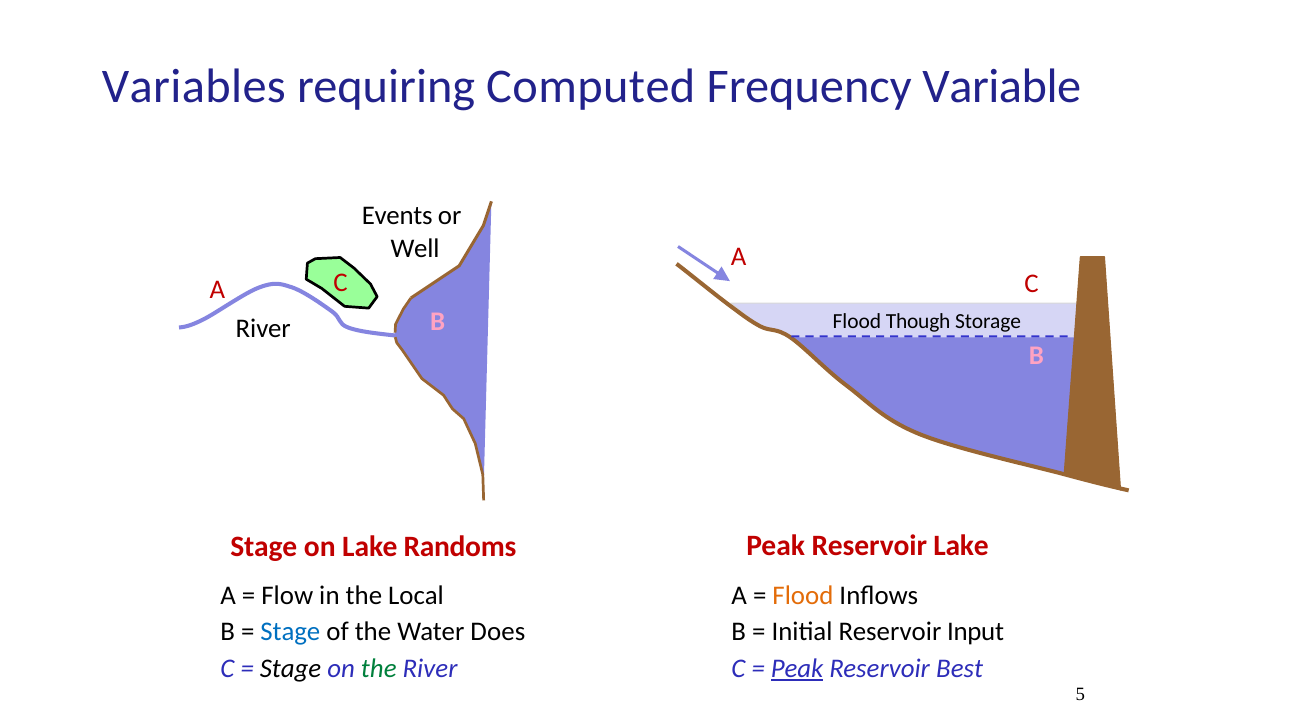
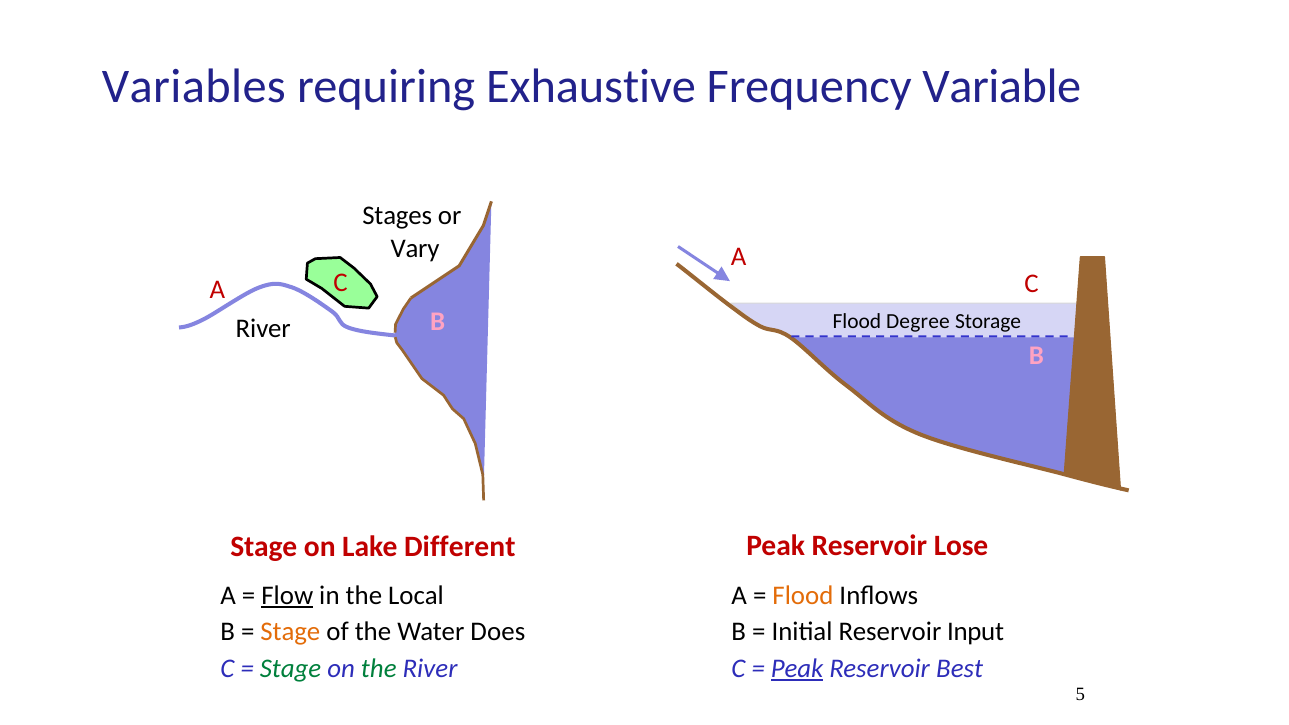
Computed: Computed -> Exhaustive
Events: Events -> Stages
Well: Well -> Vary
Though: Though -> Degree
Randoms: Randoms -> Different
Reservoir Lake: Lake -> Lose
Flow underline: none -> present
Stage at (290, 632) colour: blue -> orange
Stage at (291, 668) colour: black -> green
